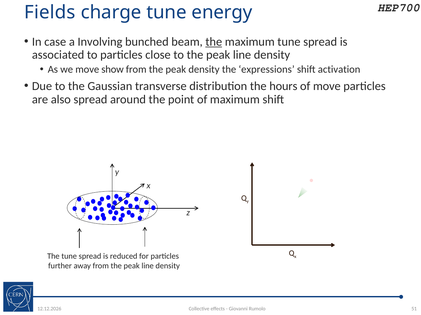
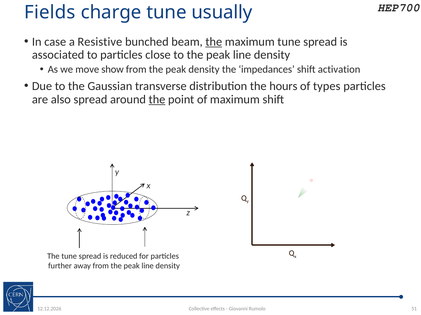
energy: energy -> usually
Involving: Involving -> Resistive
expressions: expressions -> impedances
of move: move -> types
the at (157, 100) underline: none -> present
